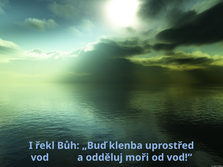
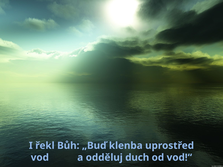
moři: moři -> duch
